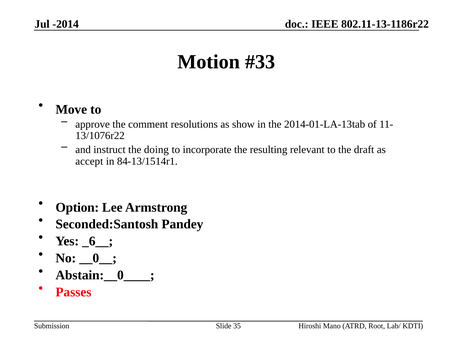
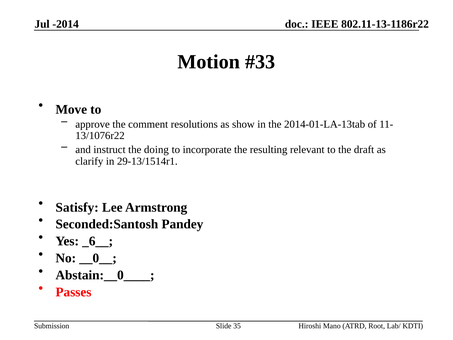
accept: accept -> clarify
84-13/1514r1: 84-13/1514r1 -> 29-13/1514r1
Option: Option -> Satisfy
